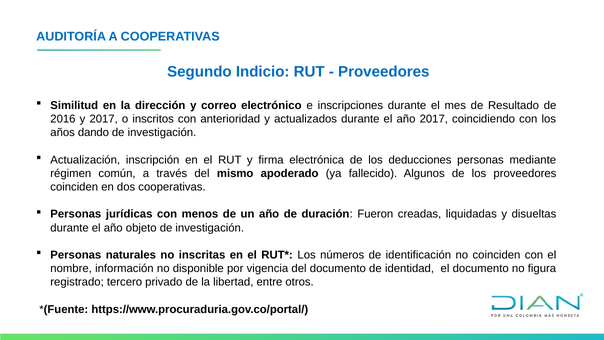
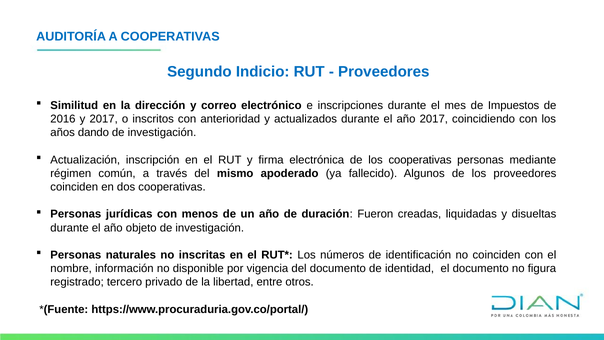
Resultado: Resultado -> Impuestos
los deducciones: deducciones -> cooperativas
